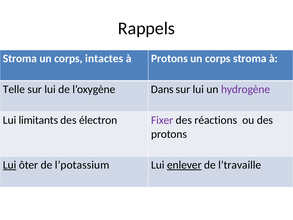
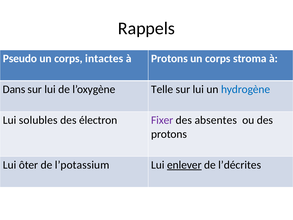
Stroma at (20, 58): Stroma -> Pseudo
Telle: Telle -> Dans
Dans: Dans -> Telle
hydrogène colour: purple -> blue
limitants: limitants -> solubles
réactions: réactions -> absentes
Lui at (10, 165) underline: present -> none
l’travaille: l’travaille -> l’décrites
